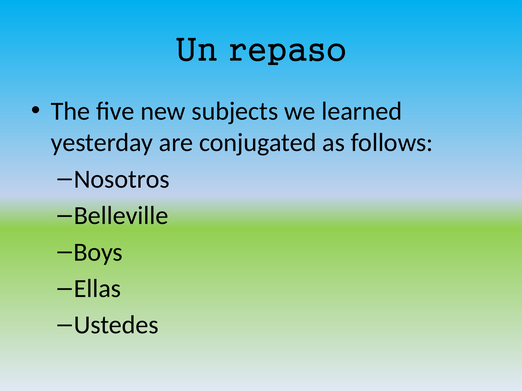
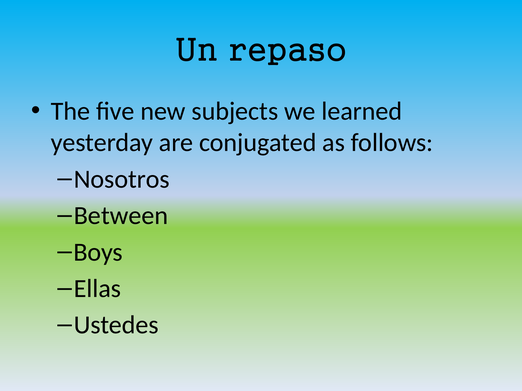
Belleville: Belleville -> Between
